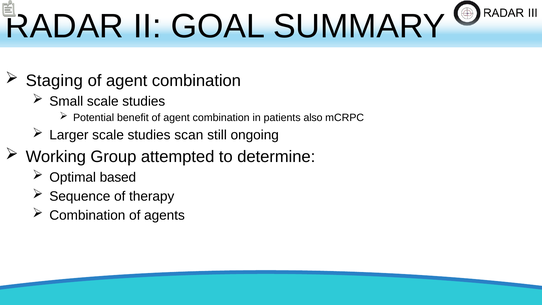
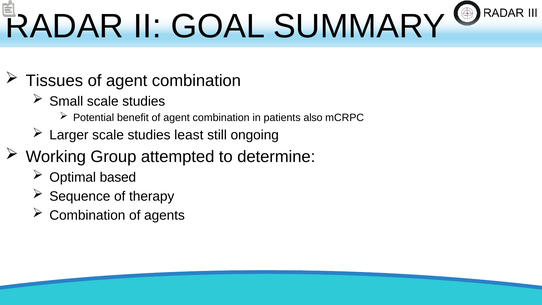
Staging: Staging -> Tissues
scan: scan -> least
